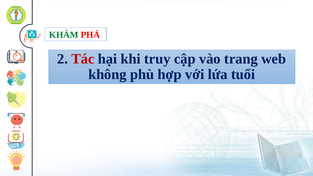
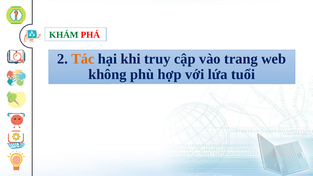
Tác colour: red -> orange
